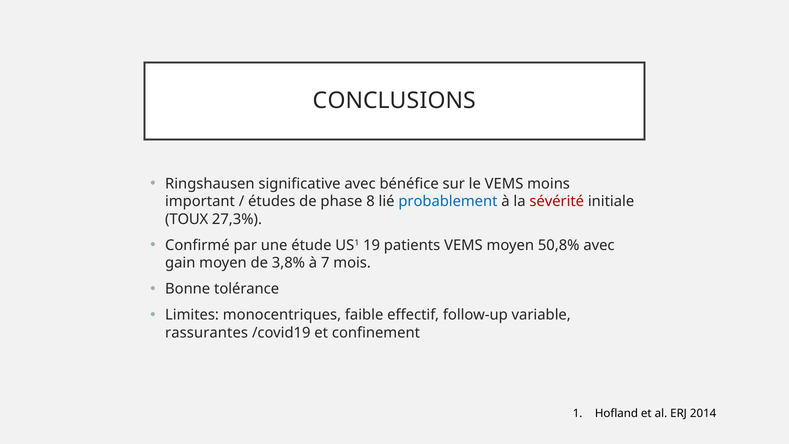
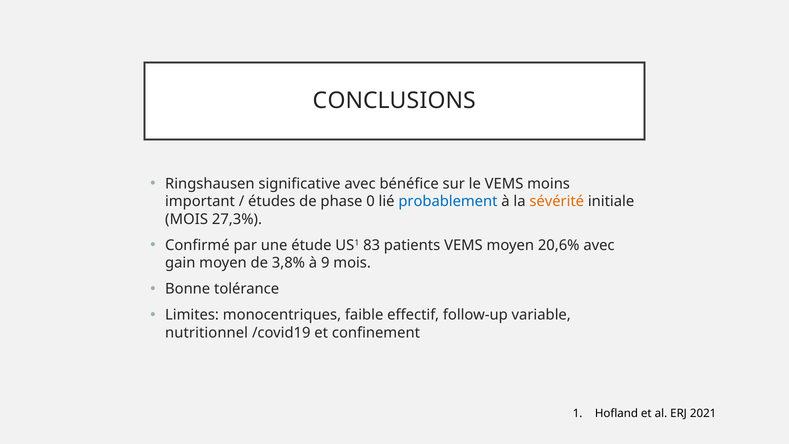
8: 8 -> 0
sévérité colour: red -> orange
TOUX at (187, 219): TOUX -> MOIS
19: 19 -> 83
50,8%: 50,8% -> 20,6%
7: 7 -> 9
rassurantes: rassurantes -> nutritionnel
2014: 2014 -> 2021
